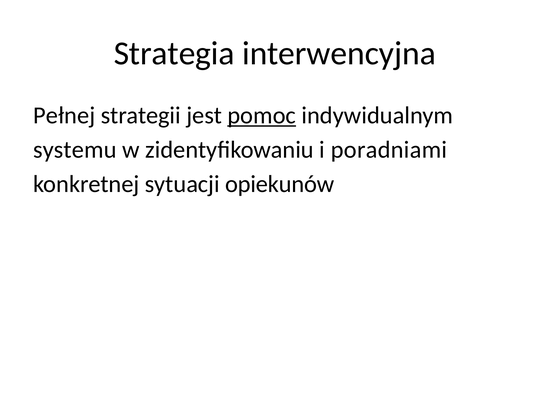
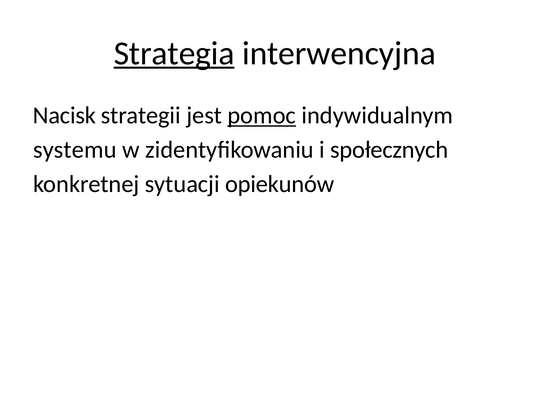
Strategia underline: none -> present
Pełnej: Pełnej -> Nacisk
poradniami: poradniami -> społecznych
